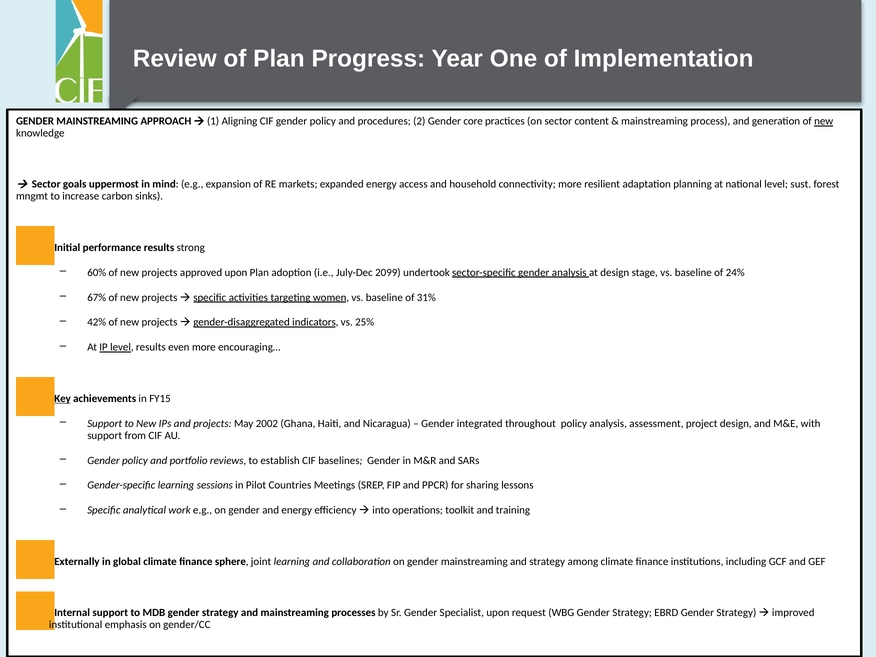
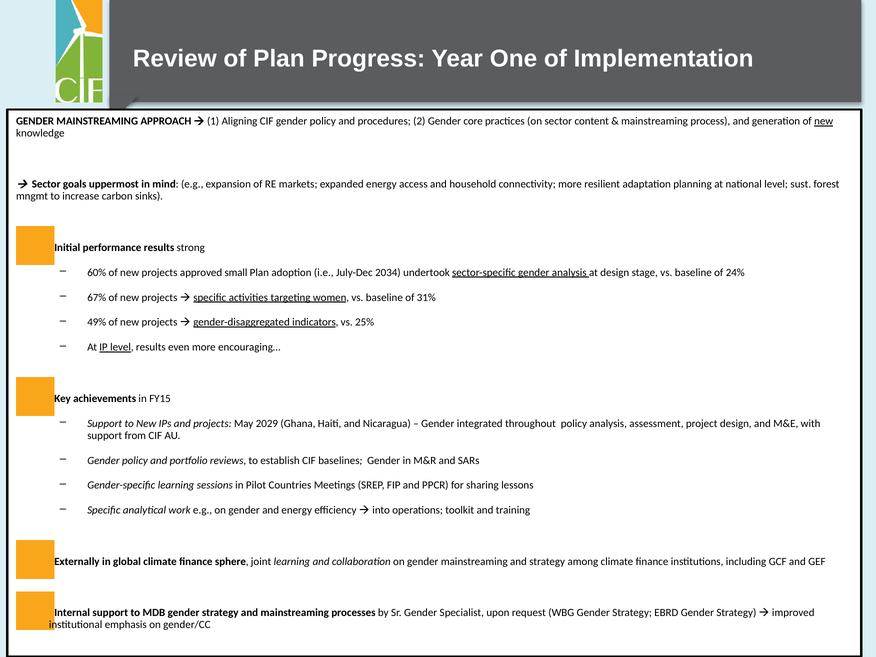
approved upon: upon -> small
2099: 2099 -> 2034
42%: 42% -> 49%
Key underline: present -> none
2002: 2002 -> 2029
